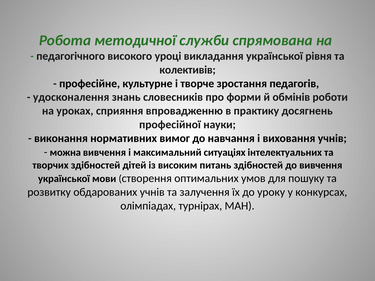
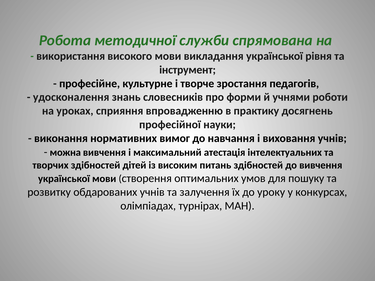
педагогічного: педагогічного -> використання
високого уроці: уроці -> мови
колективів: колективів -> інструмент
обмінів: обмінів -> учнями
ситуаціях: ситуаціях -> атестація
